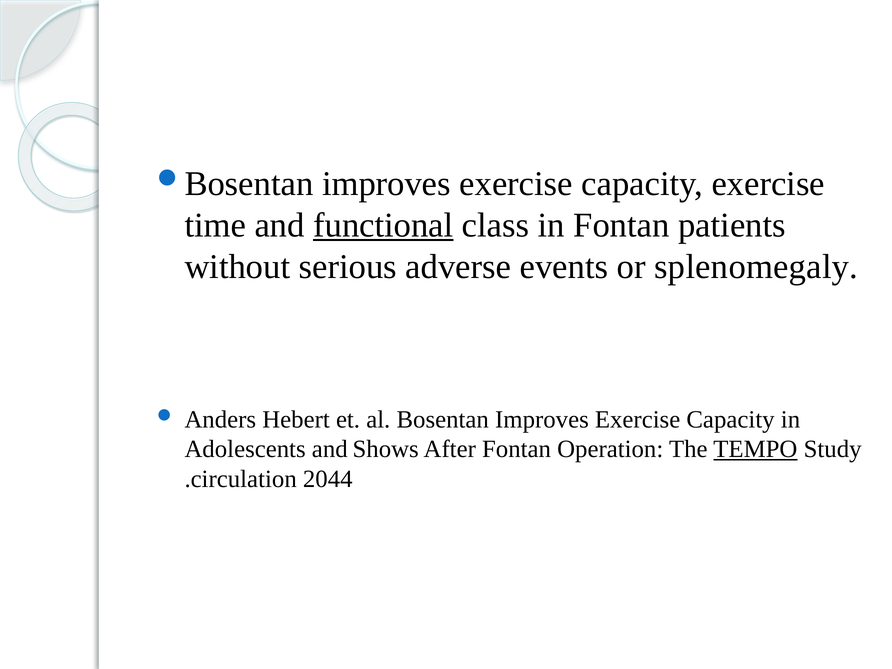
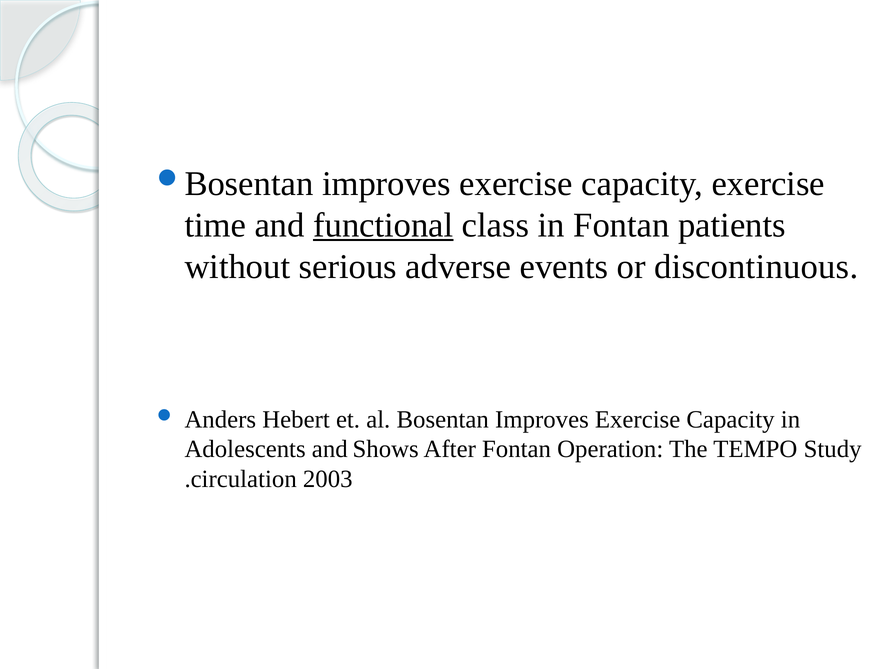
splenomegaly: splenomegaly -> discontinuous
TEMPO underline: present -> none
2044: 2044 -> 2003
